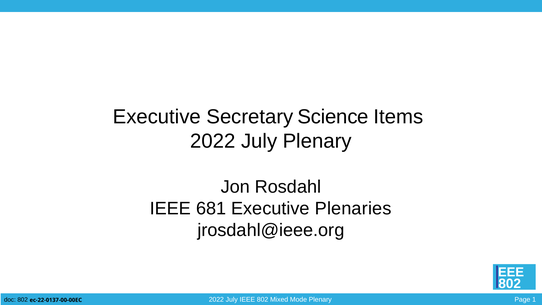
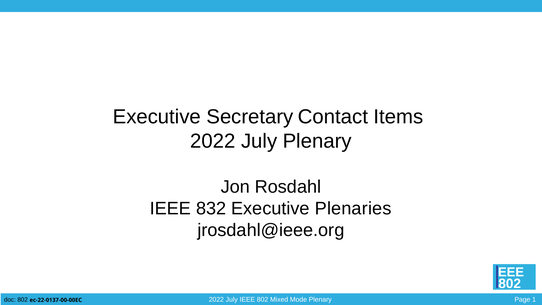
Science: Science -> Contact
681: 681 -> 832
